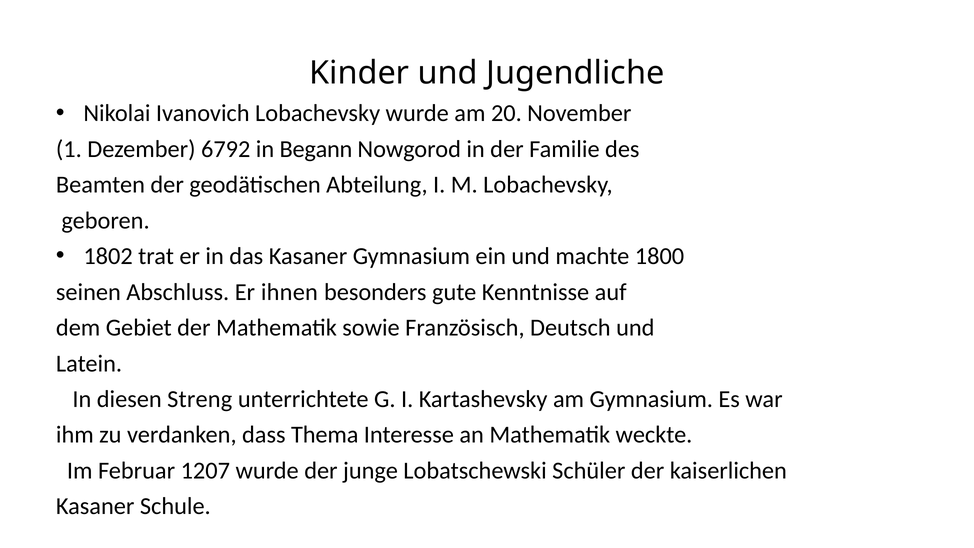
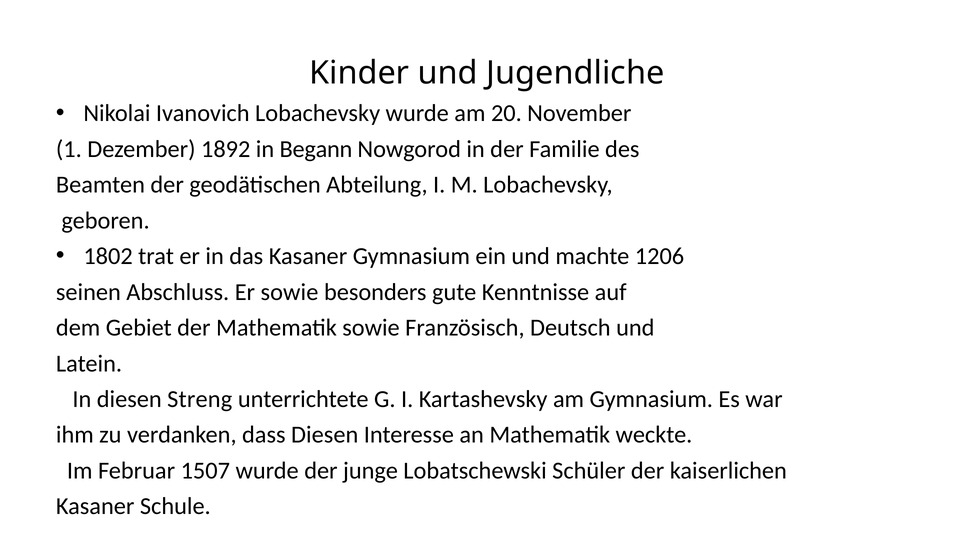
6792: 6792 -> 1892
1800: 1800 -> 1206
Er ihnen: ihnen -> sowie
dass Thema: Thema -> Diesen
1207: 1207 -> 1507
